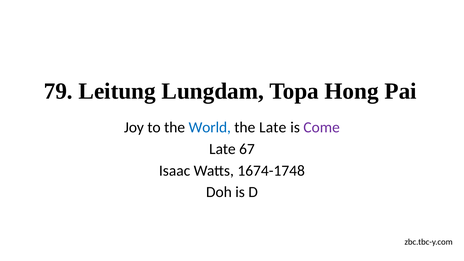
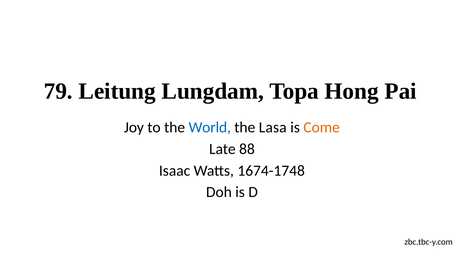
the Late: Late -> Lasa
Come colour: purple -> orange
67: 67 -> 88
